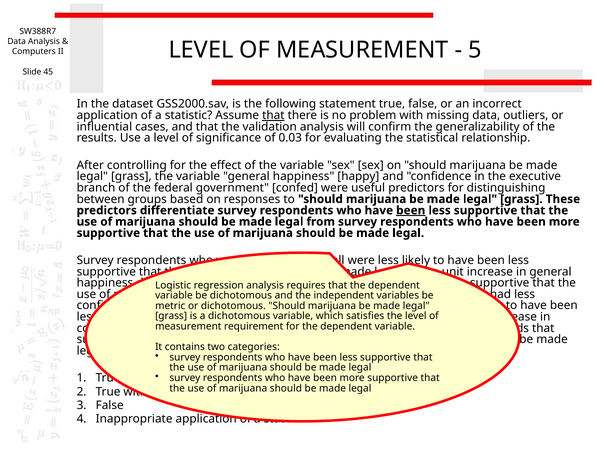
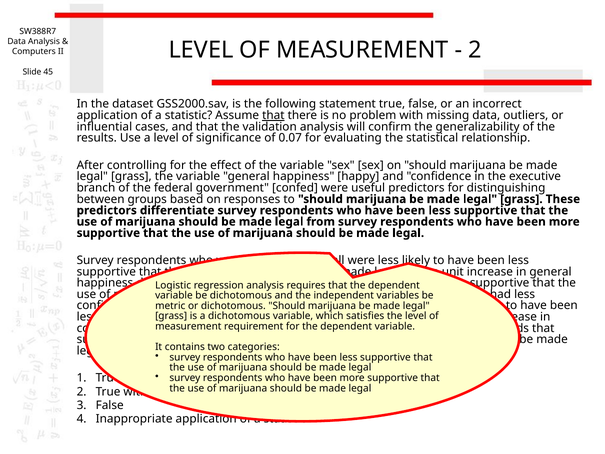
5 at (475, 50): 5 -> 2
0.03: 0.03 -> 0.07
been at (411, 210) underline: present -> none
